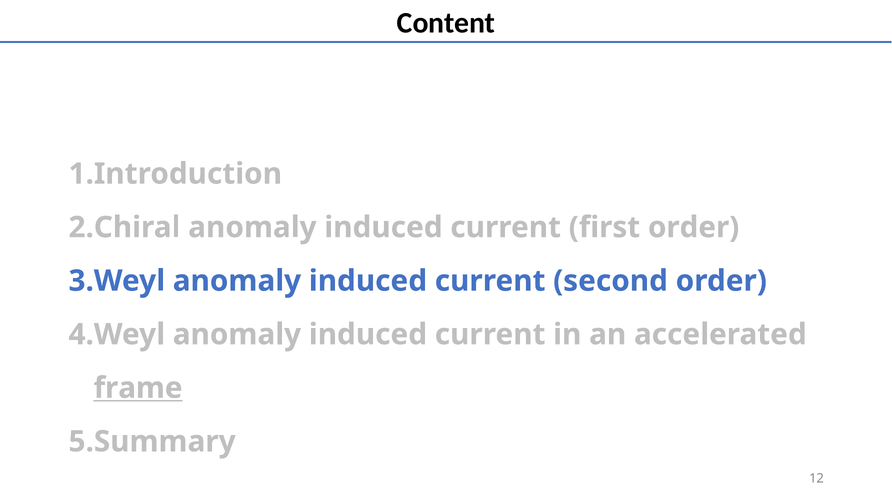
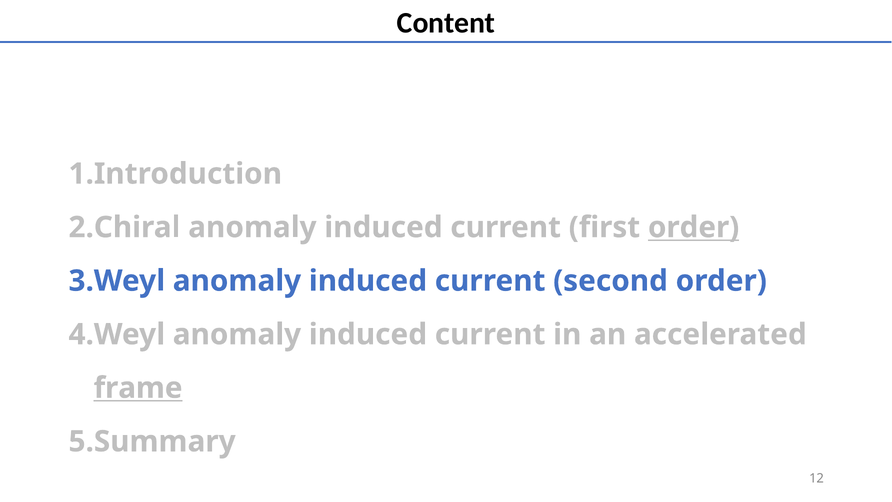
order at (694, 227) underline: none -> present
